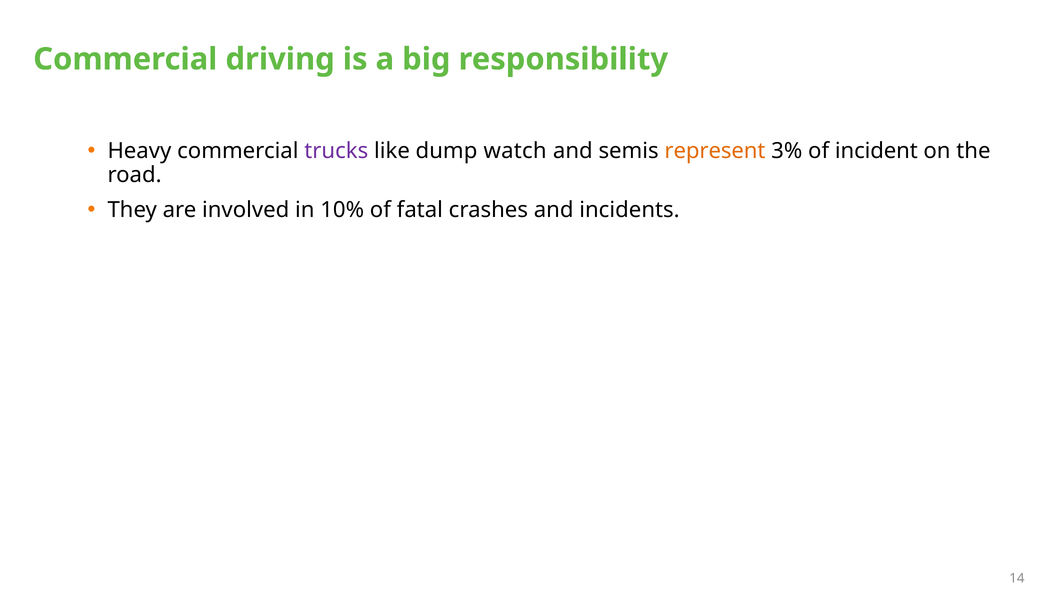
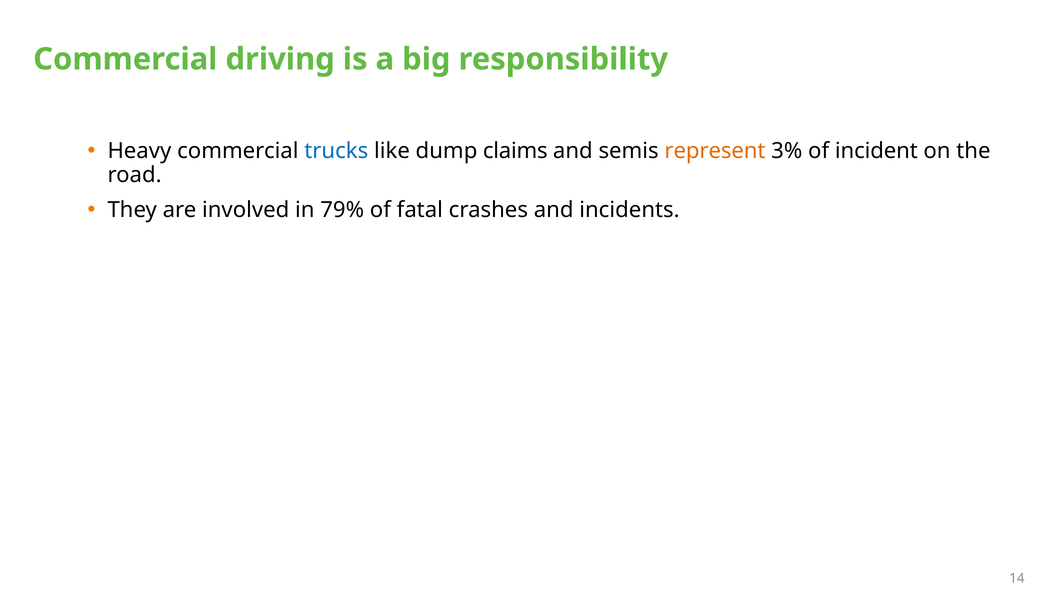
trucks colour: purple -> blue
watch: watch -> claims
10%: 10% -> 79%
